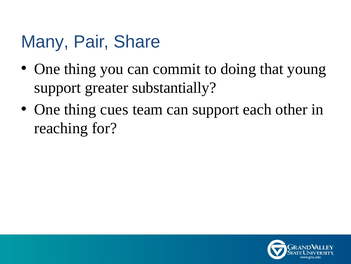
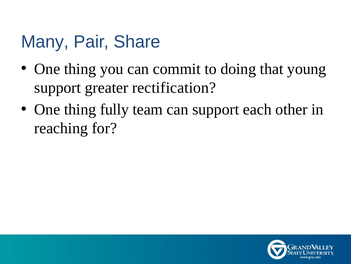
substantially: substantially -> rectification
cues: cues -> fully
